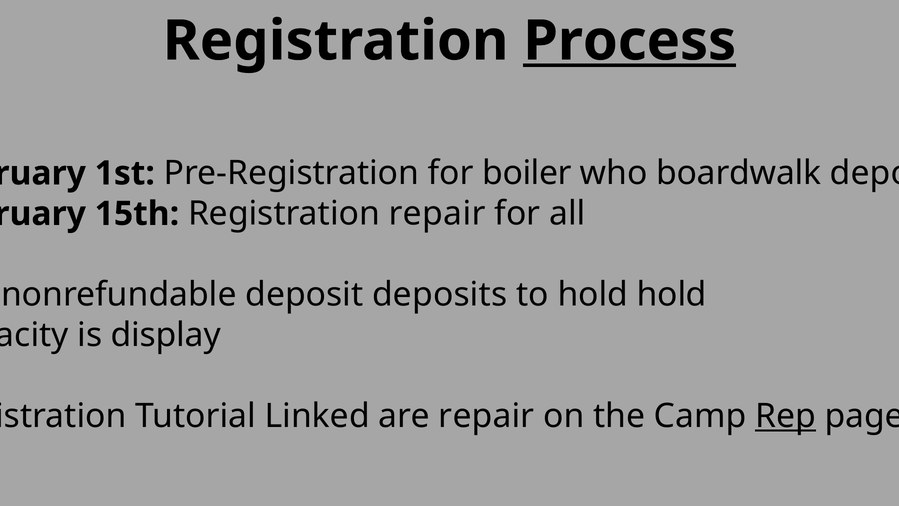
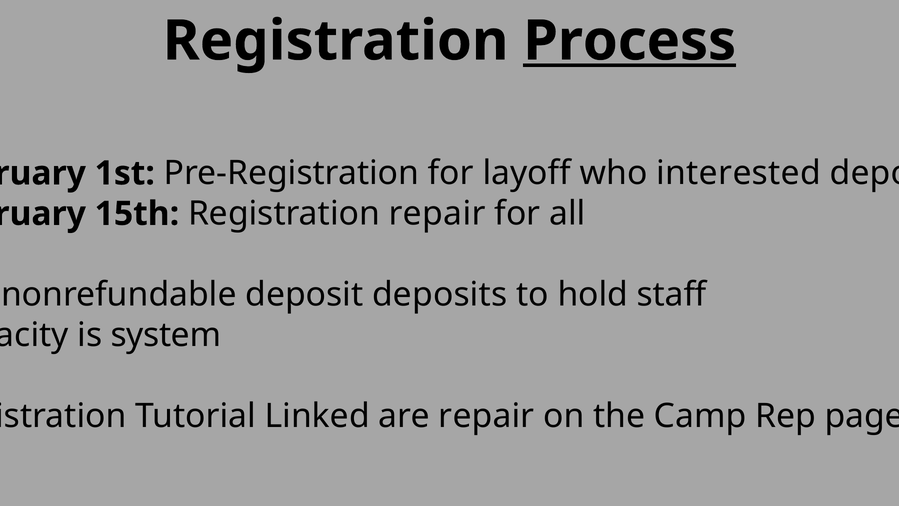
boiler: boiler -> layoff
boardwalk: boardwalk -> interested
hold hold: hold -> staff
display: display -> system
Rep underline: present -> none
